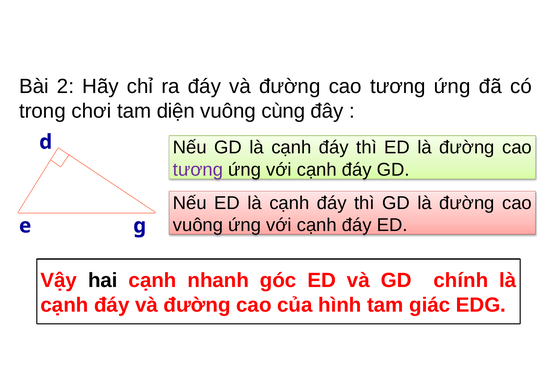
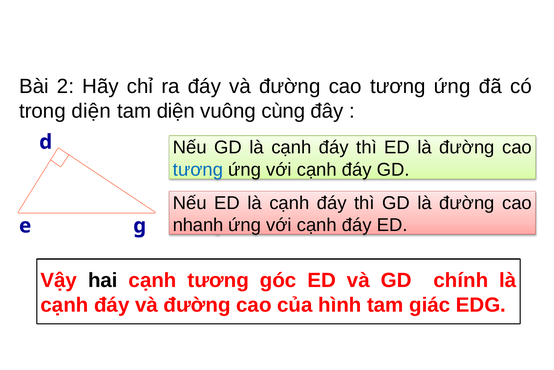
trong chơi: chơi -> diện
tương at (198, 169) colour: purple -> blue
vuông at (198, 225): vuông -> nhanh
cạnh nhanh: nhanh -> tương
